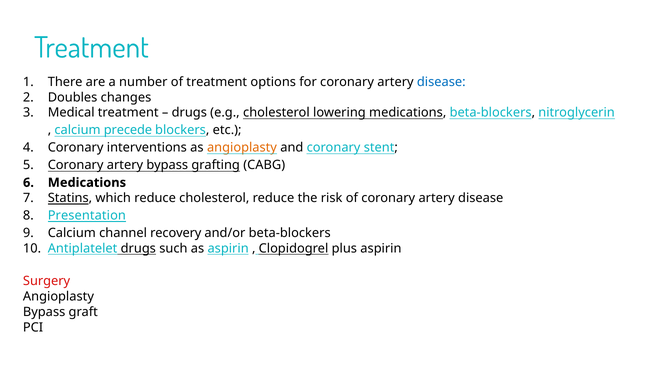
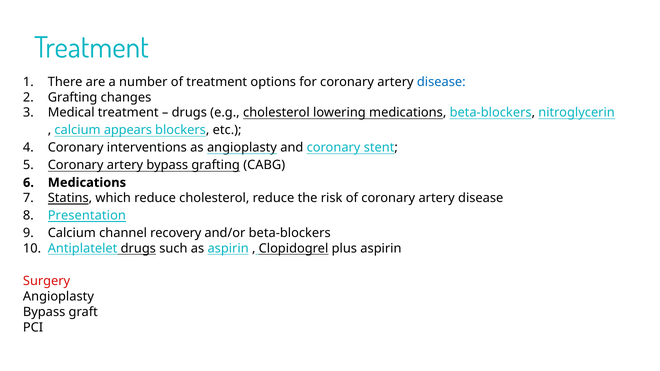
Doubles at (73, 97): Doubles -> Grafting
precede: precede -> appears
angioplasty at (242, 148) colour: orange -> black
